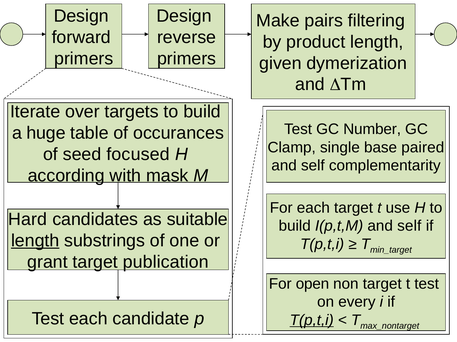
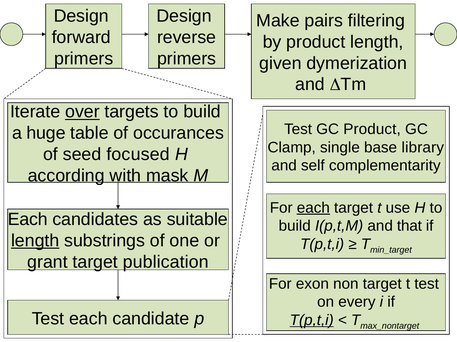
over underline: none -> present
GC Number: Number -> Product
paired: paired -> library
each at (313, 208) underline: none -> present
Hard at (28, 220): Hard -> Each
I(p,t,M and self: self -> that
open: open -> exon
